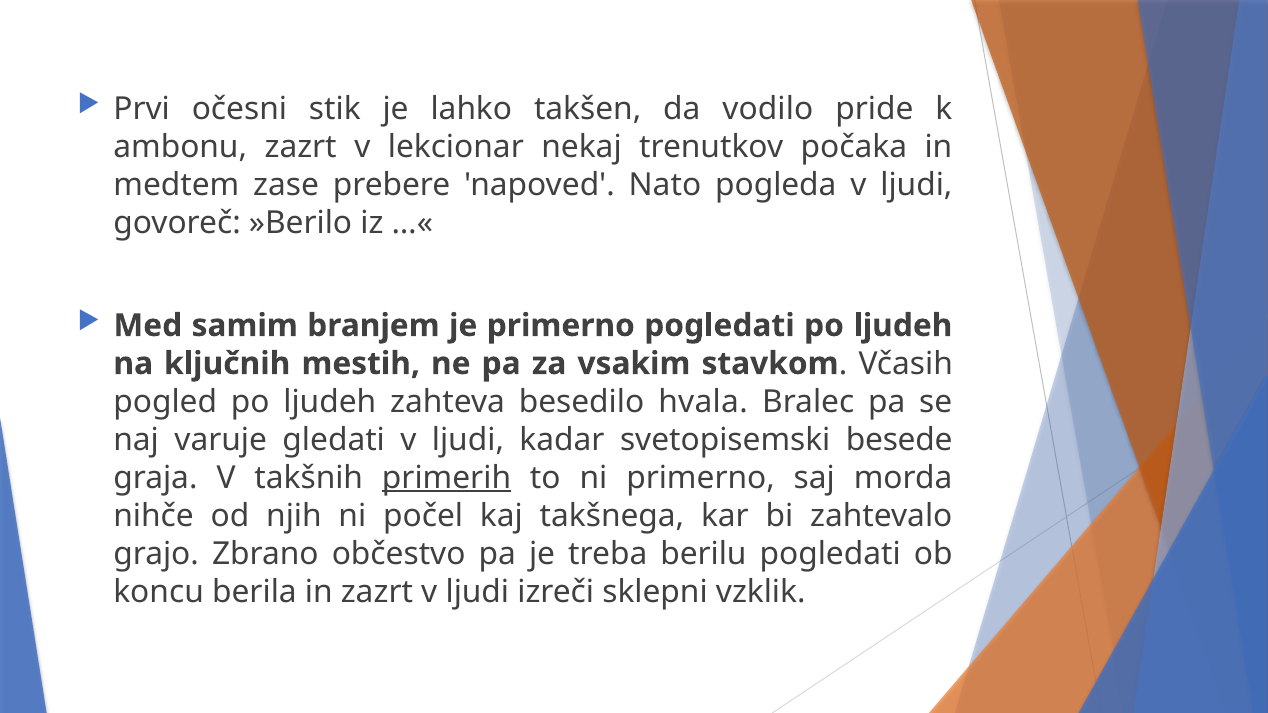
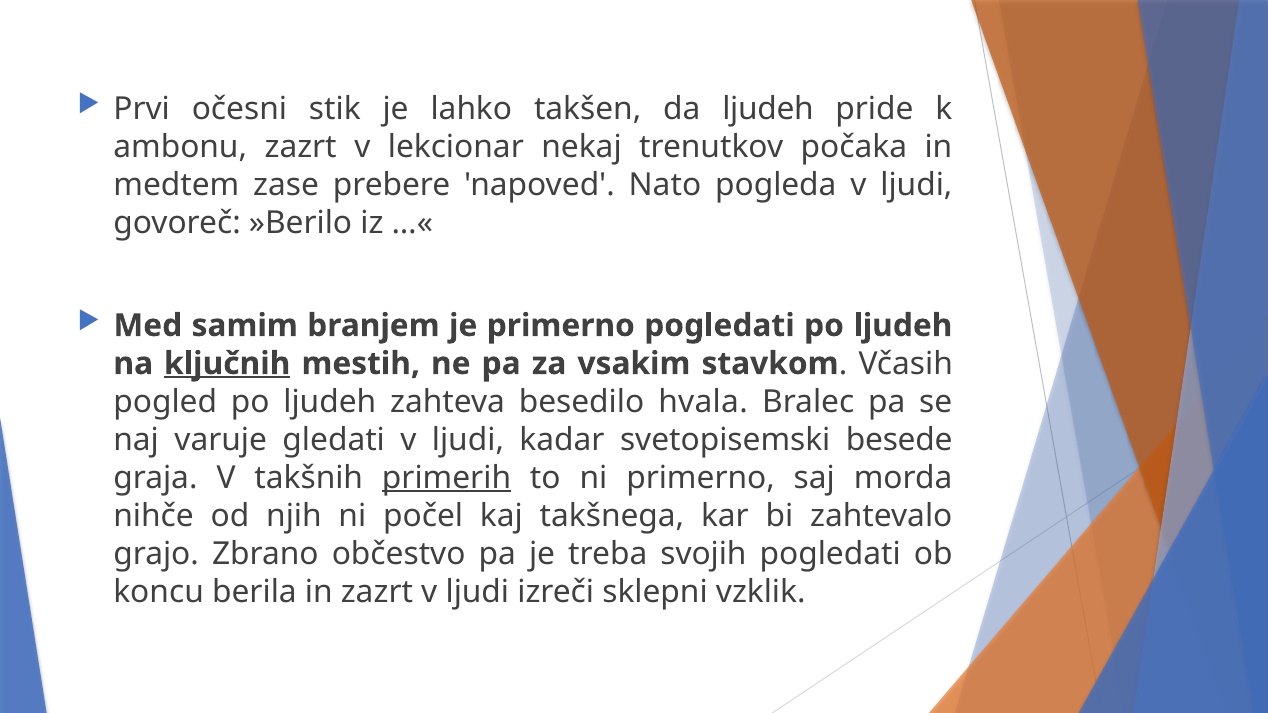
da vodilo: vodilo -> ljudeh
ključnih underline: none -> present
berilu: berilu -> svojih
